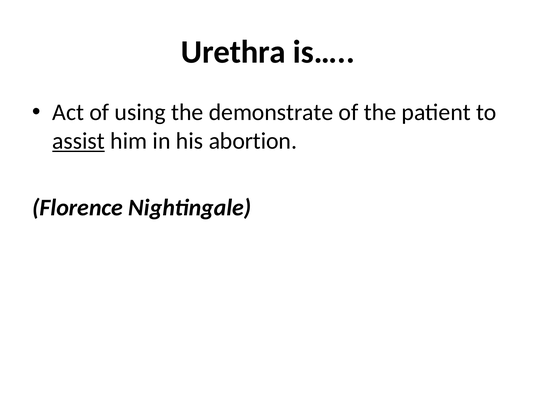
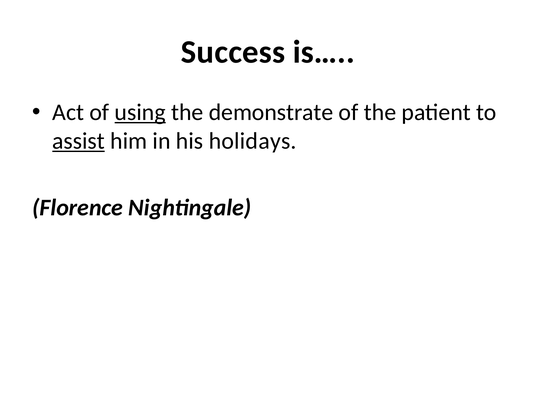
Urethra: Urethra -> Success
using underline: none -> present
abortion: abortion -> holidays
